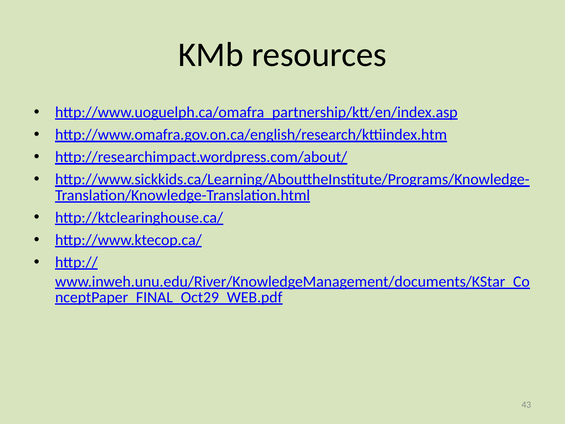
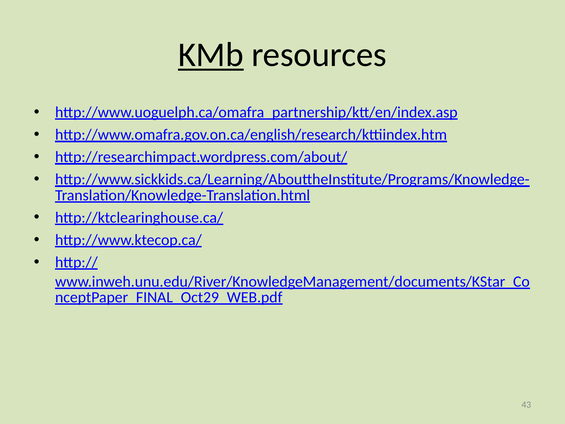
KMb underline: none -> present
